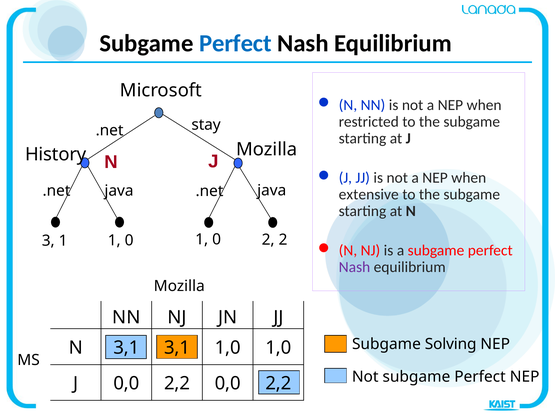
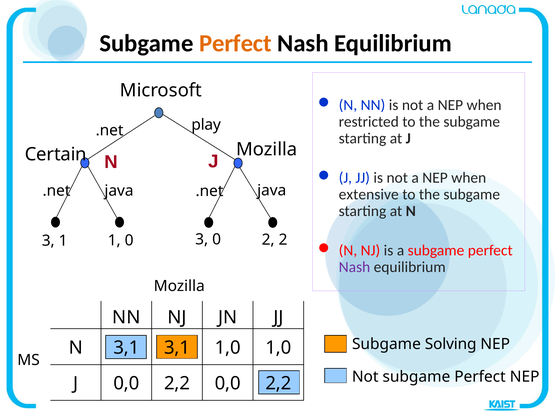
Perfect at (235, 44) colour: blue -> orange
stay: stay -> play
History: History -> Certain
0 1: 1 -> 3
